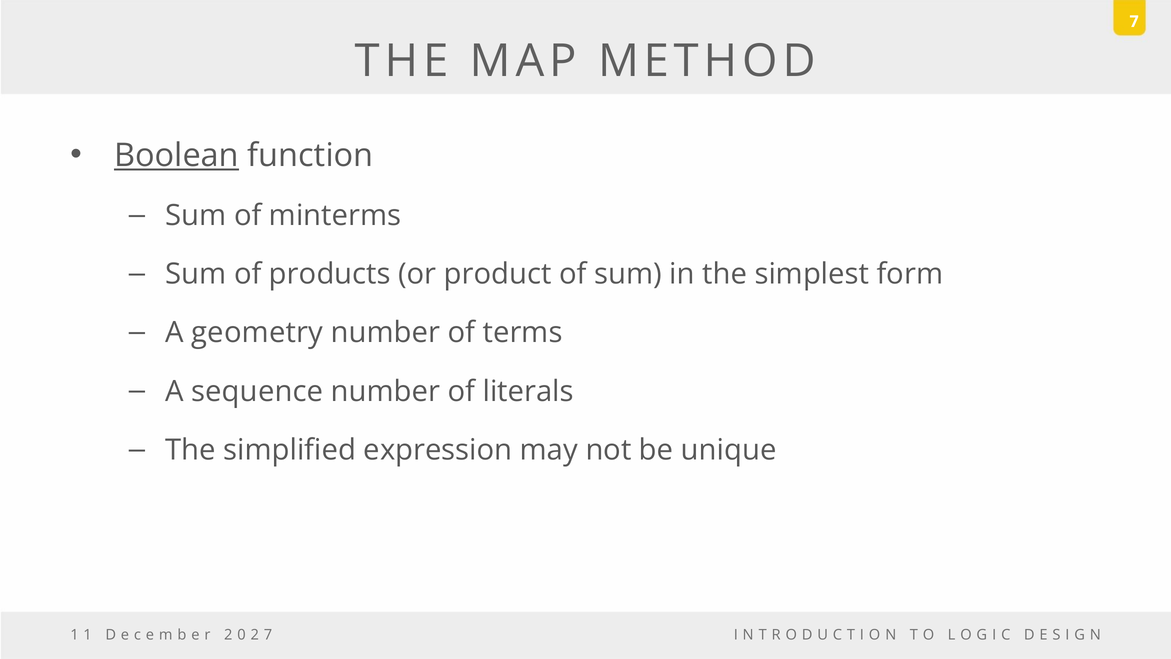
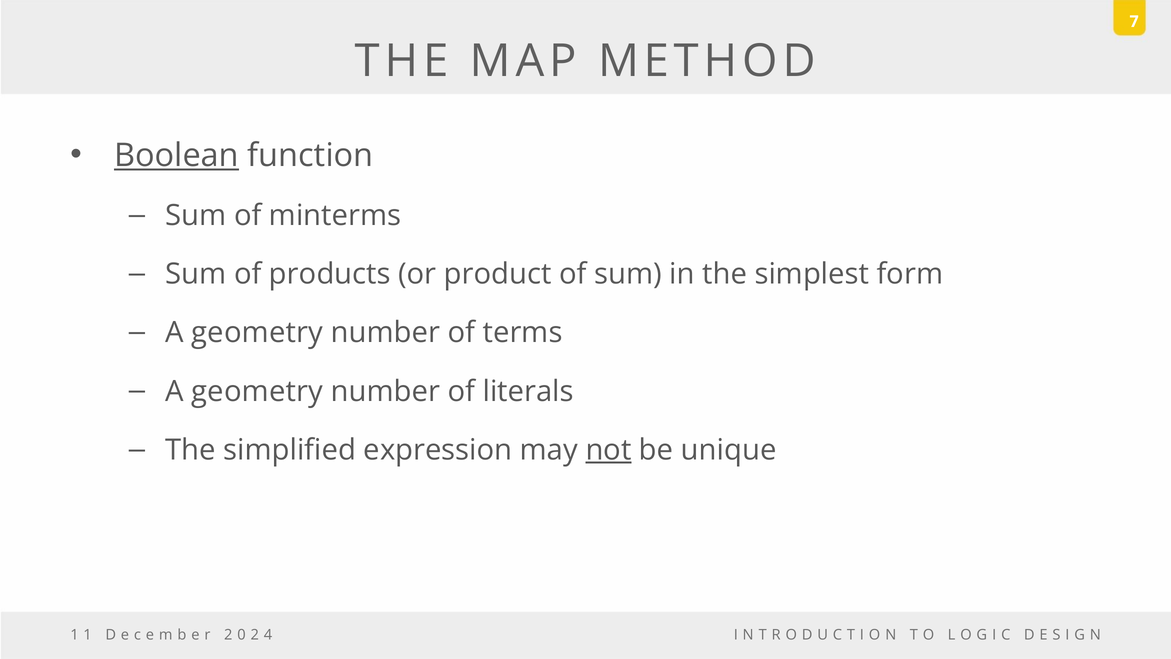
sequence at (257, 391): sequence -> geometry
not underline: none -> present
7 at (268, 634): 7 -> 4
